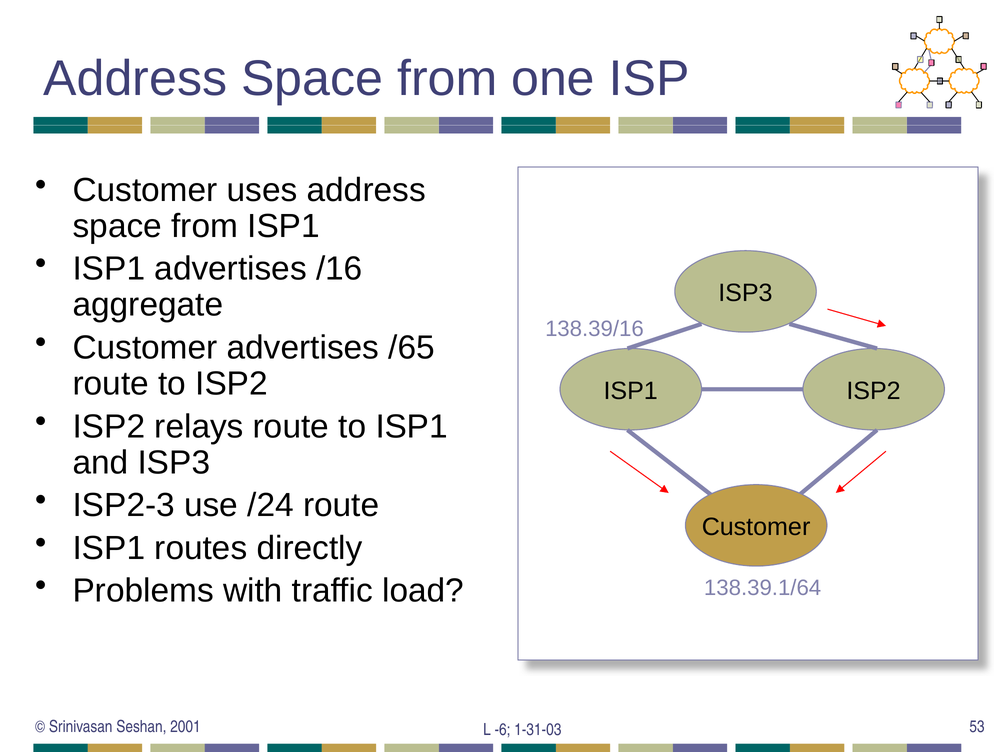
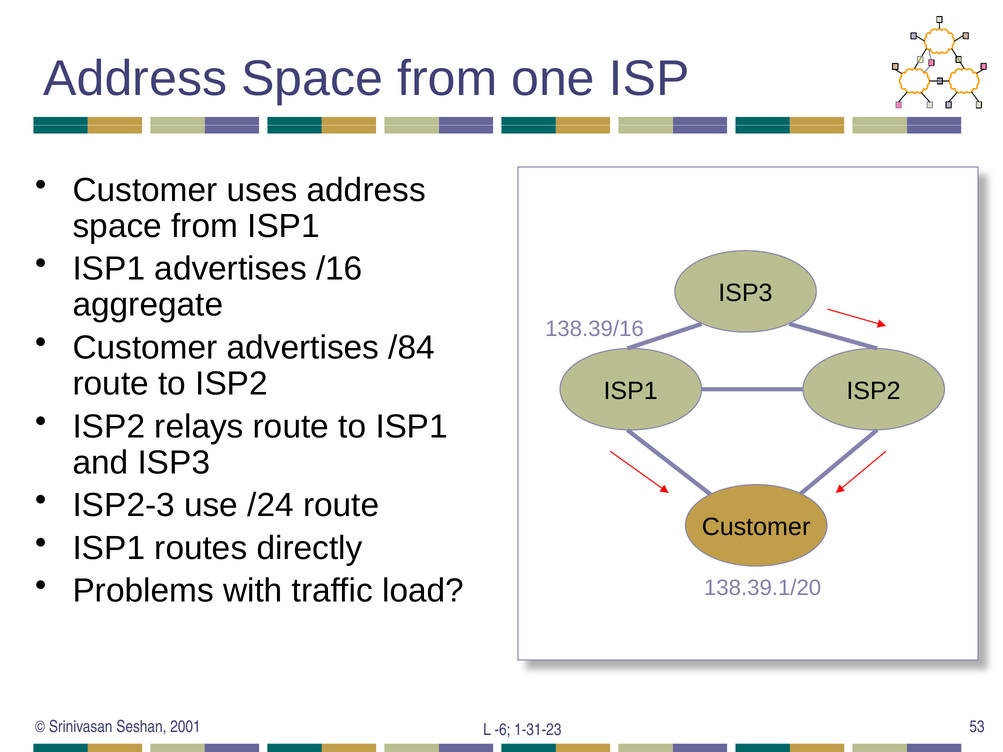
/65: /65 -> /84
138.39.1/64: 138.39.1/64 -> 138.39.1/20
1-31-03: 1-31-03 -> 1-31-23
